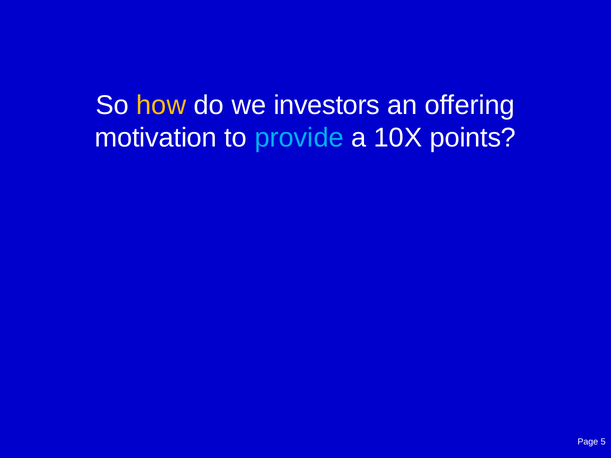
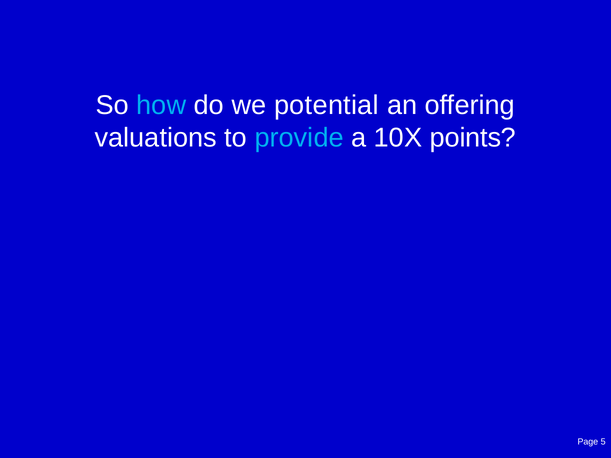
how colour: yellow -> light blue
investors: investors -> potential
motivation: motivation -> valuations
